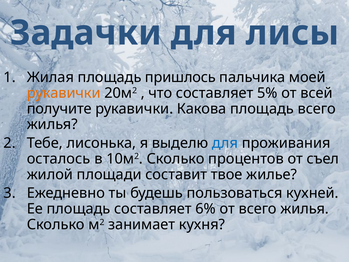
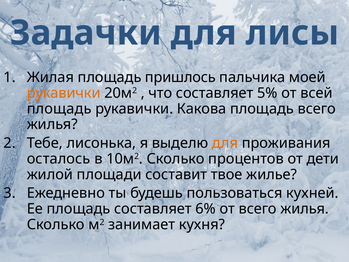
получите at (59, 109): получите -> площадь
для at (225, 143) colour: blue -> orange
съел: съел -> дети
